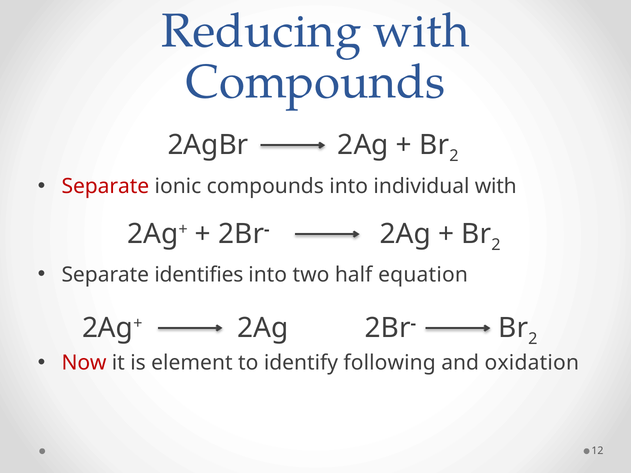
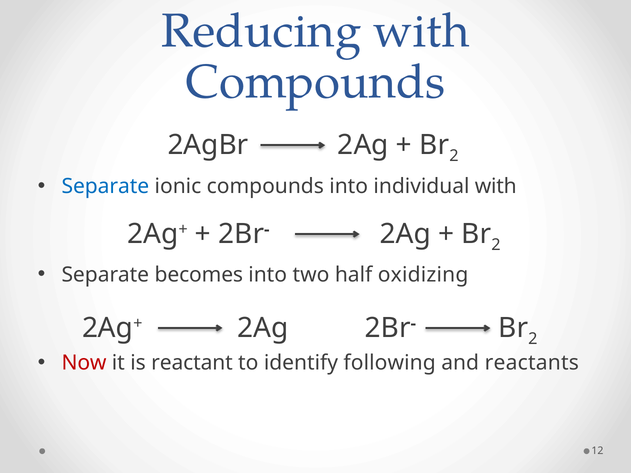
Separate at (105, 187) colour: red -> blue
identifies: identifies -> becomes
equation: equation -> oxidizing
element: element -> reactant
oxidation: oxidation -> reactants
